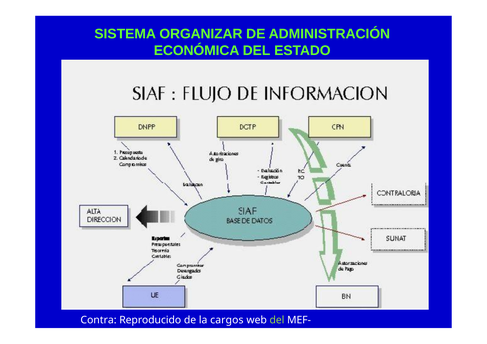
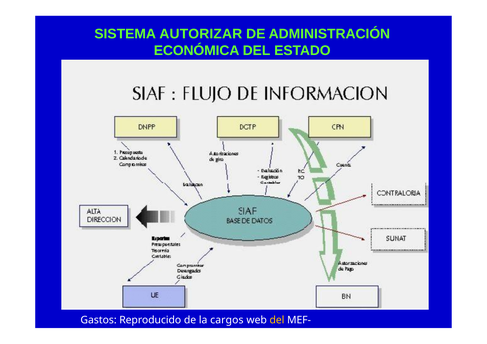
ORGANIZAR: ORGANIZAR -> AUTORIZAR
Contra: Contra -> Gastos
del at (277, 320) colour: light green -> yellow
